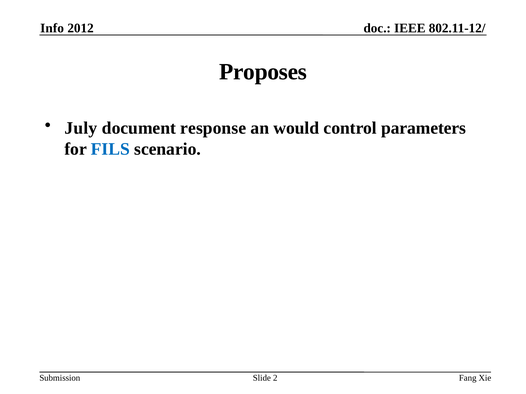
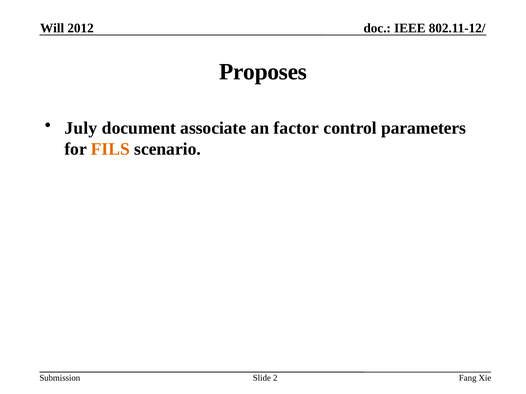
Info: Info -> Will
response: response -> associate
would: would -> factor
FILS colour: blue -> orange
